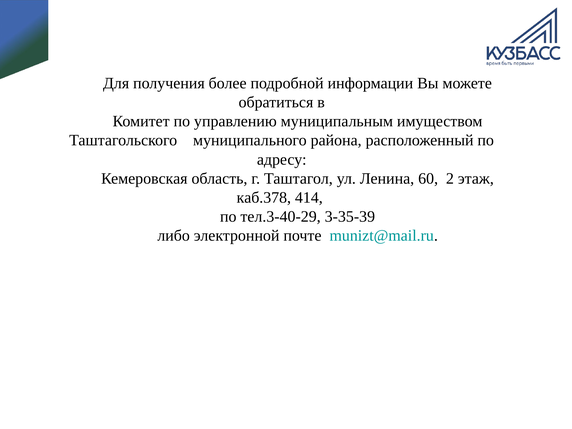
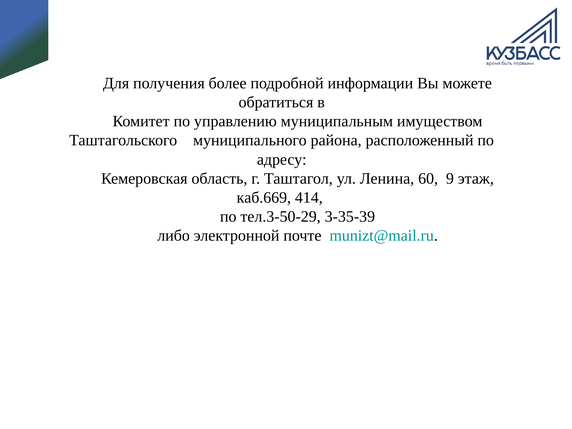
2: 2 -> 9
каб.378: каб.378 -> каб.669
тел.3-40-29: тел.3-40-29 -> тел.3-50-29
